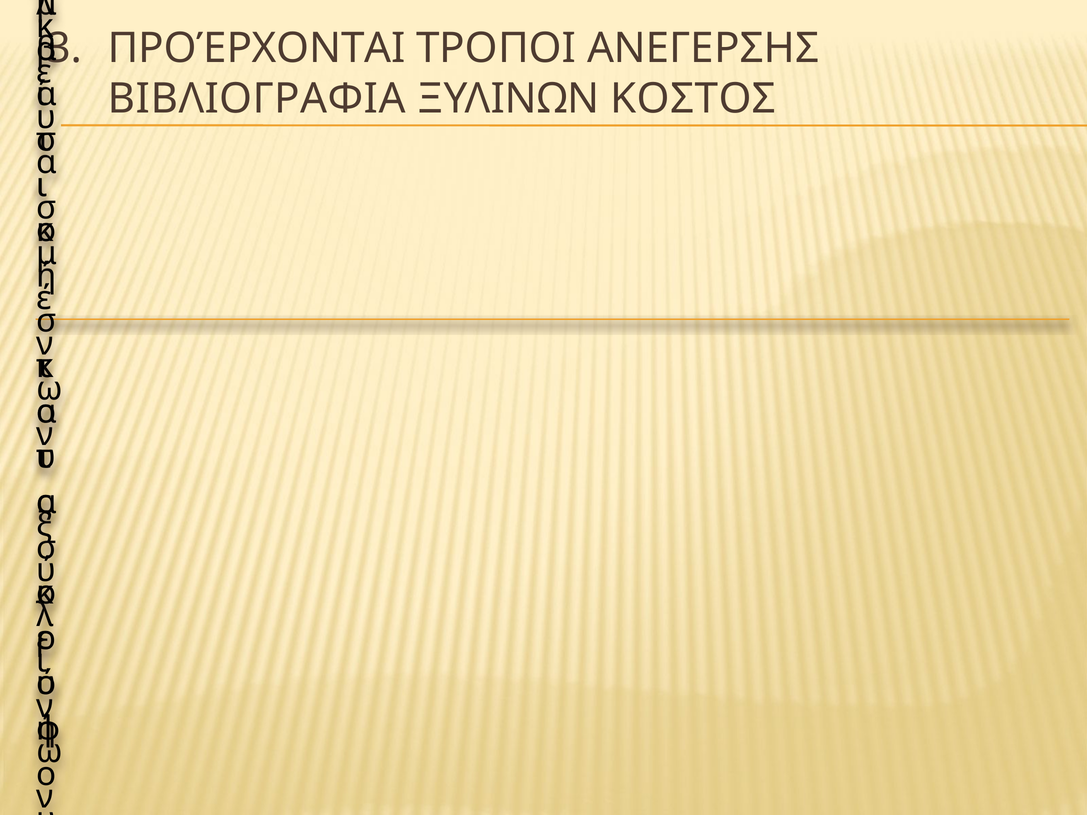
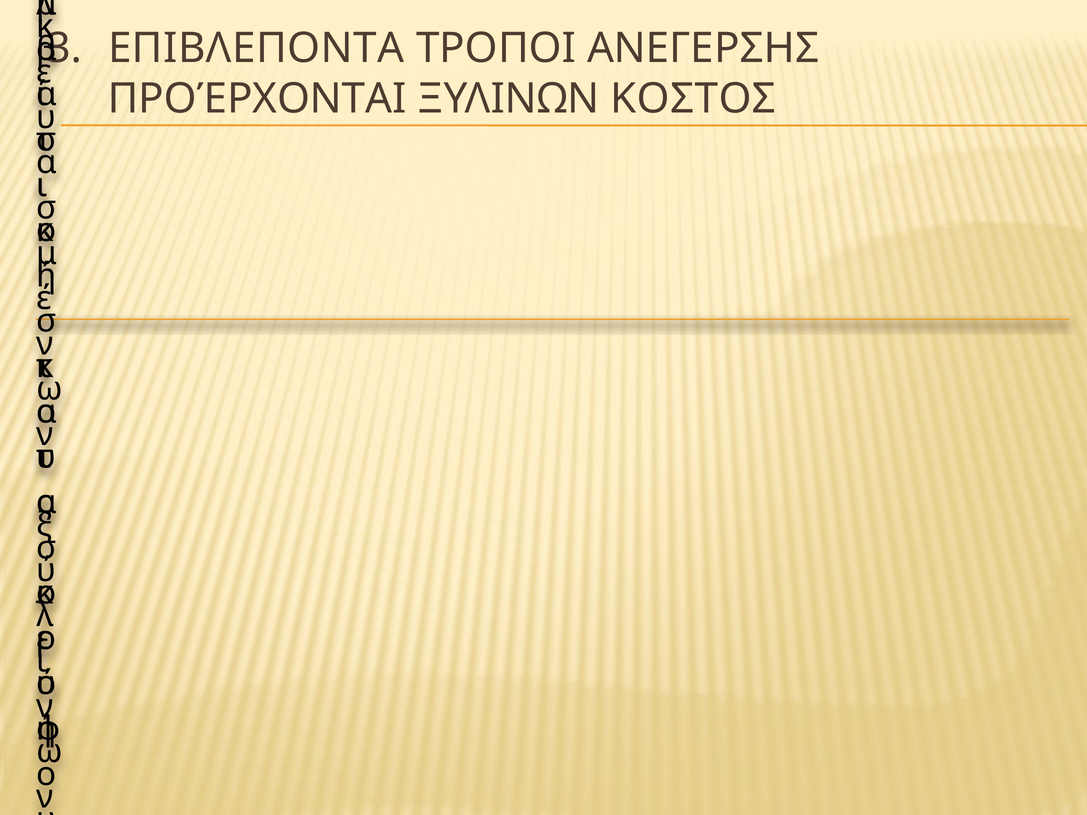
ΠΡΟΈΡΧΟΝΤΑΙ: ΠΡΟΈΡΧΟΝΤΑΙ -> ΕΠΙΒΛΕΠΟΝΤΑ
ΒΙΒΛΙΟΓΡΑΦΙΑ: ΒΙΒΛΙΟΓΡΑΦΙΑ -> ΠΡΟΈΡΧΟΝΤΑΙ
